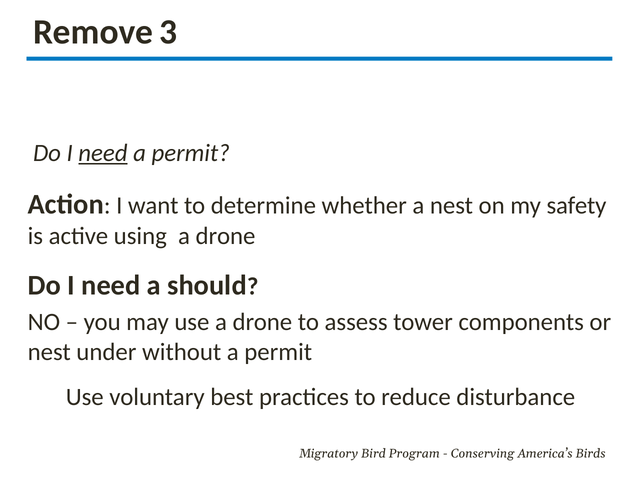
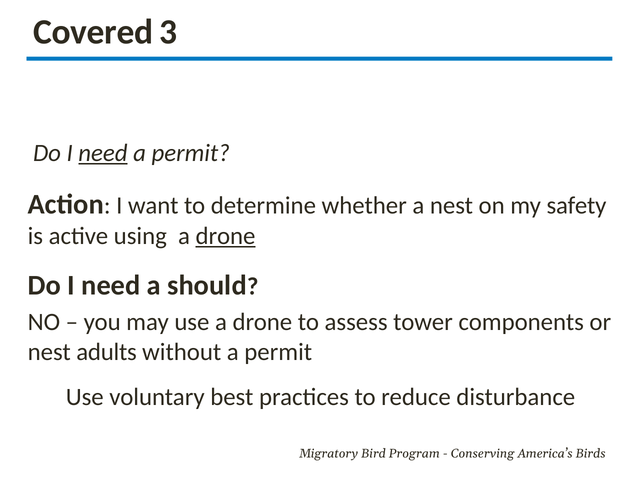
Remove: Remove -> Covered
drone at (225, 236) underline: none -> present
under: under -> adults
